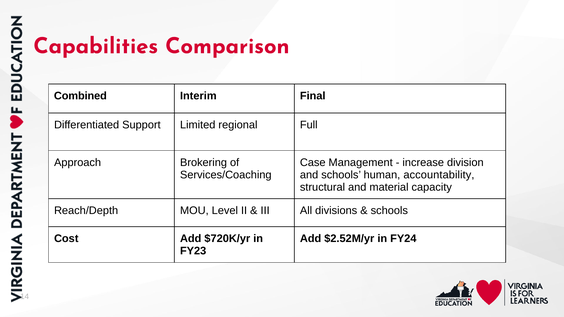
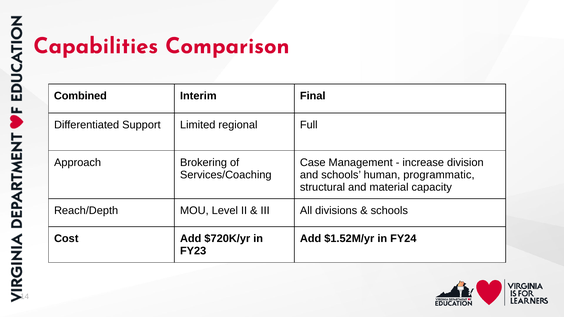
accountability: accountability -> programmatic
$2.52M/yr: $2.52M/yr -> $1.52M/yr
